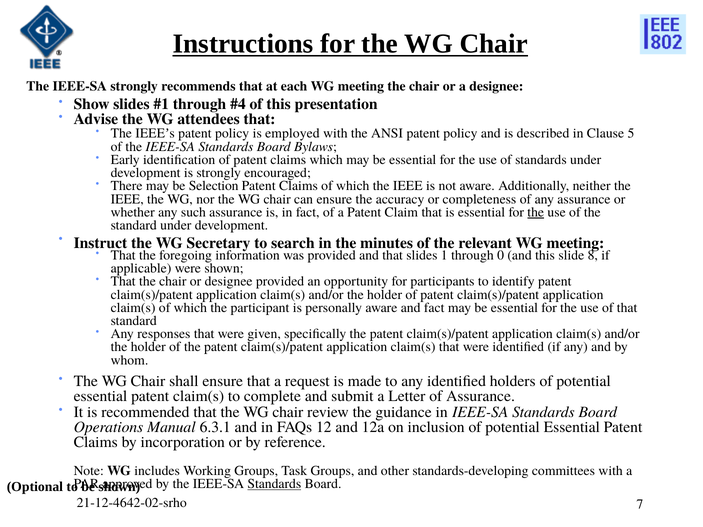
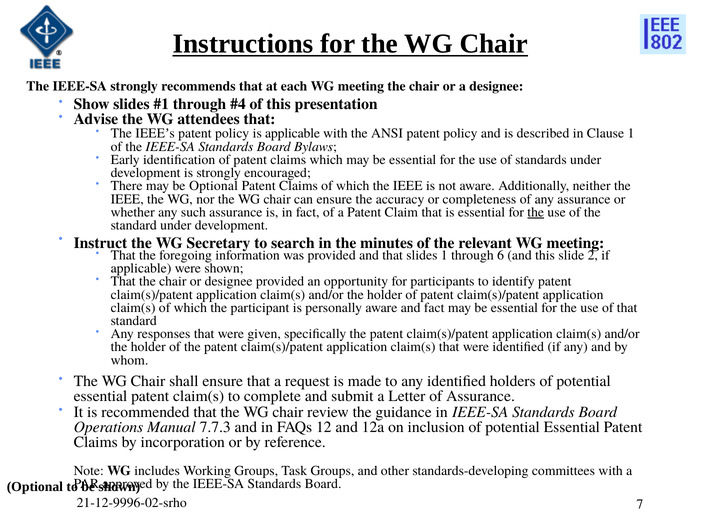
is employed: employed -> applicable
Clause 5: 5 -> 1
be Selection: Selection -> Optional
0: 0 -> 6
8: 8 -> 2
6.3.1: 6.3.1 -> 7.7.3
Standards at (274, 484) underline: present -> none
21-12-4642-02-srho: 21-12-4642-02-srho -> 21-12-9996-02-srho
